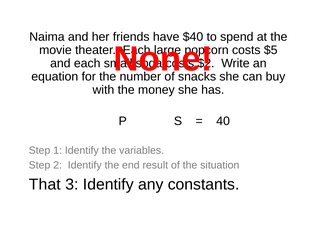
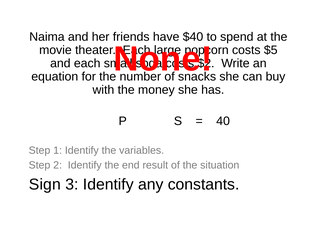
That: That -> Sign
